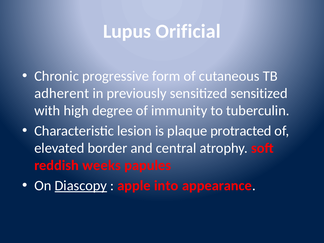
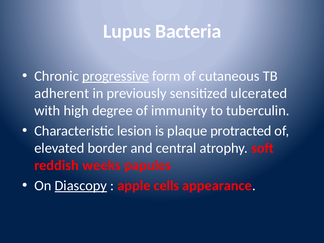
Orificial: Orificial -> Bacteria
progressive underline: none -> present
sensitized sensitized: sensitized -> ulcerated
into: into -> cells
